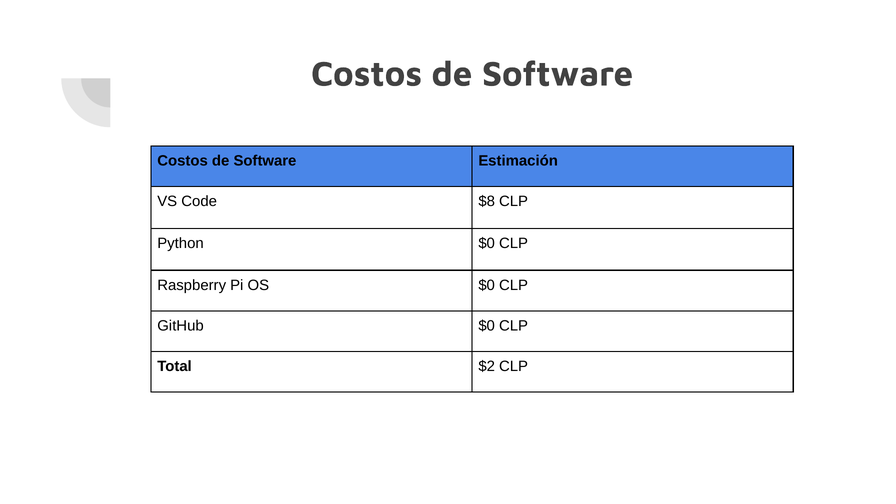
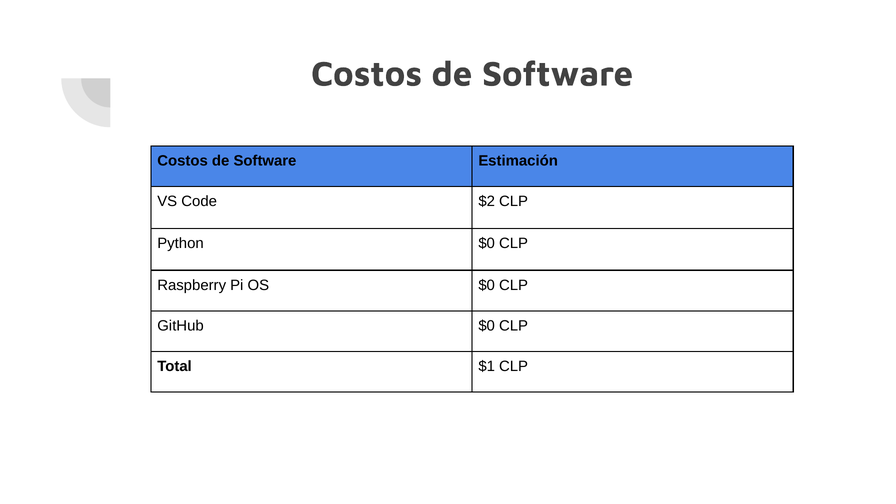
$8: $8 -> $2
$2: $2 -> $1
